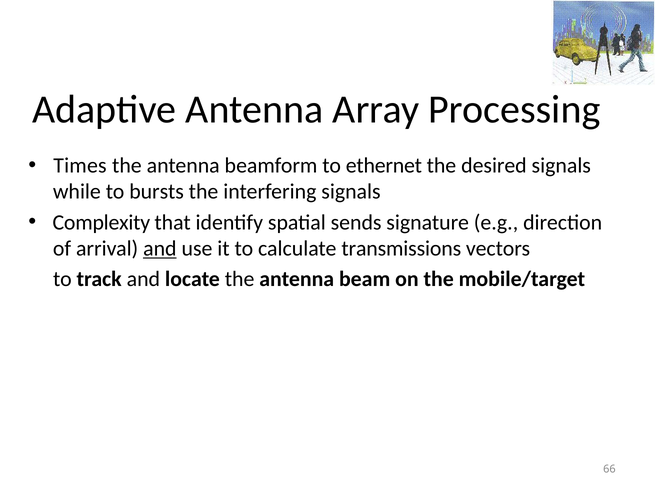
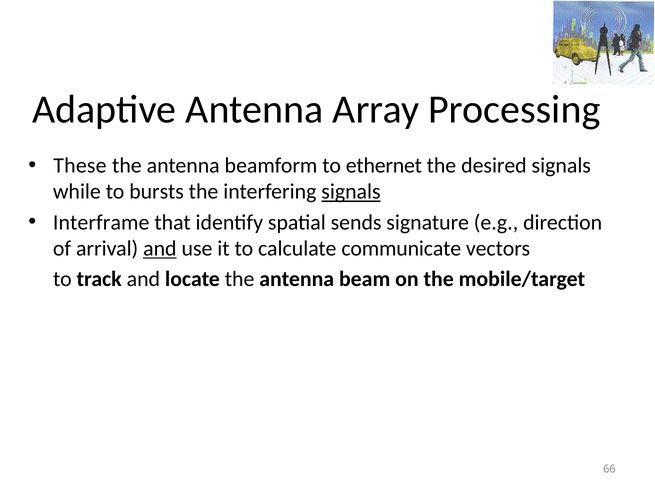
Times: Times -> These
signals at (351, 191) underline: none -> present
Complexity: Complexity -> Interframe
transmissions: transmissions -> communicate
